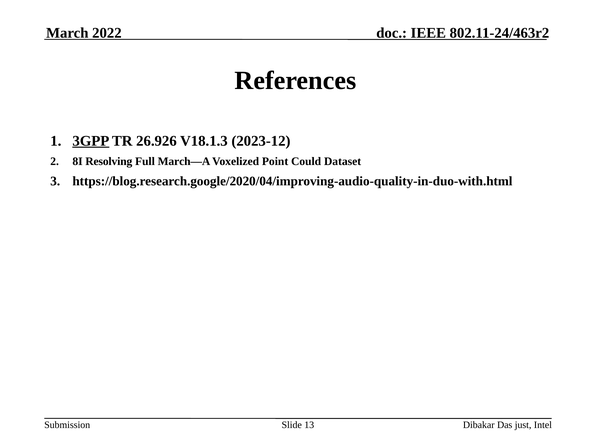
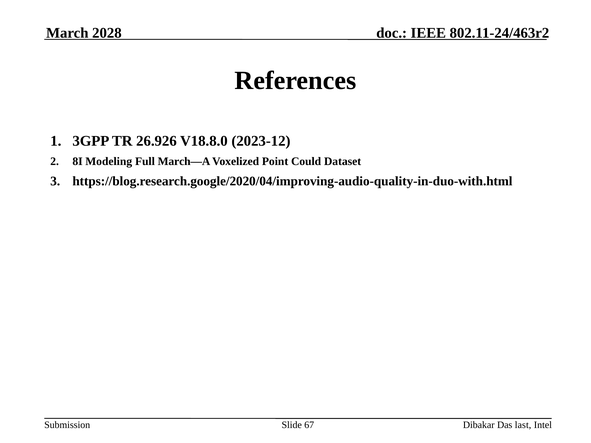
2022: 2022 -> 2028
3GPP underline: present -> none
V18.1.3: V18.1.3 -> V18.8.0
Resolving: Resolving -> Modeling
13: 13 -> 67
just: just -> last
